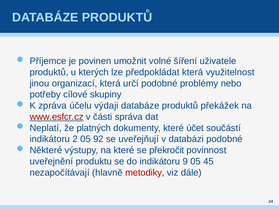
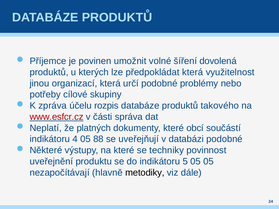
uživatele: uživatele -> dovolená
výdaji: výdaji -> rozpis
překážek: překážek -> takového
účet: účet -> obcí
2: 2 -> 4
92: 92 -> 88
překročit: překročit -> techniky
9: 9 -> 5
05 45: 45 -> 05
metodiky colour: red -> black
